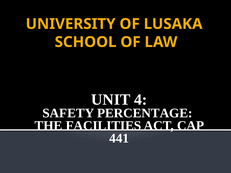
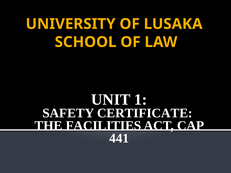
4: 4 -> 1
PERCENTAGE: PERCENTAGE -> CERTIFICATE
